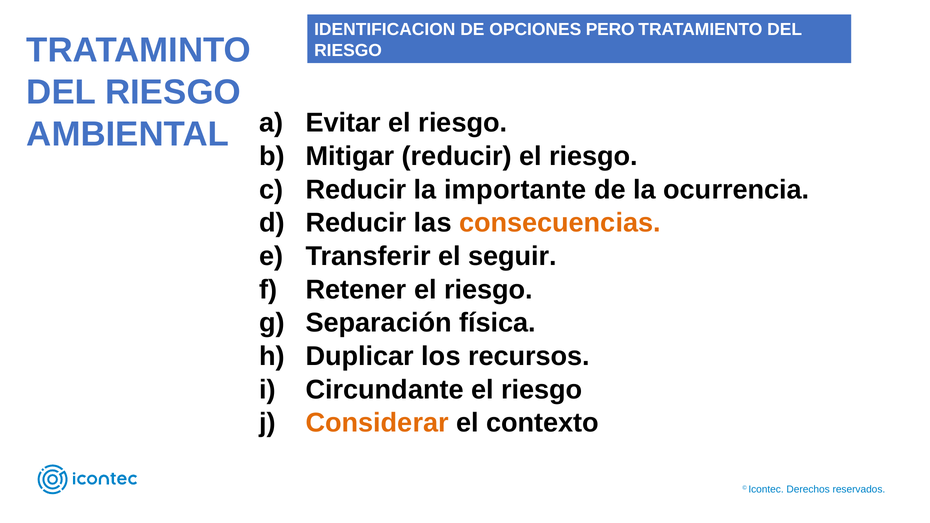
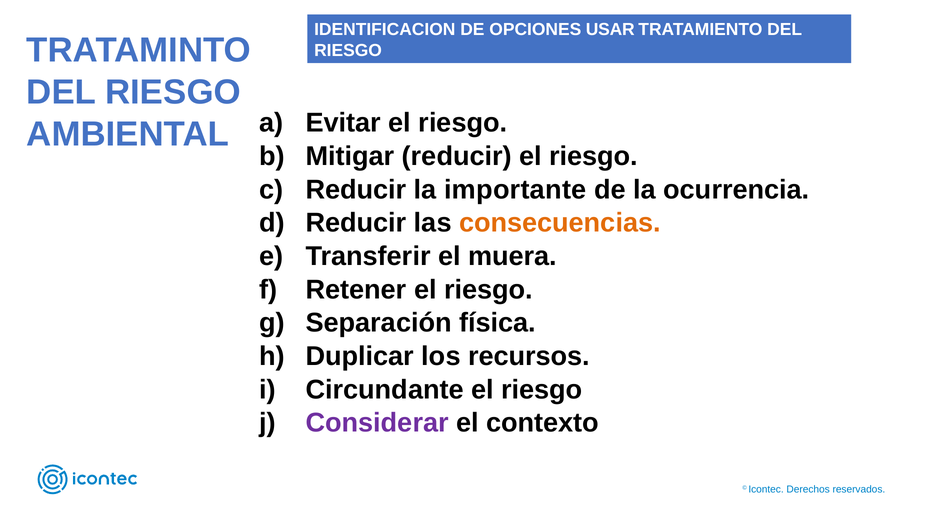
PERO: PERO -> USAR
seguir: seguir -> muera
Considerar colour: orange -> purple
